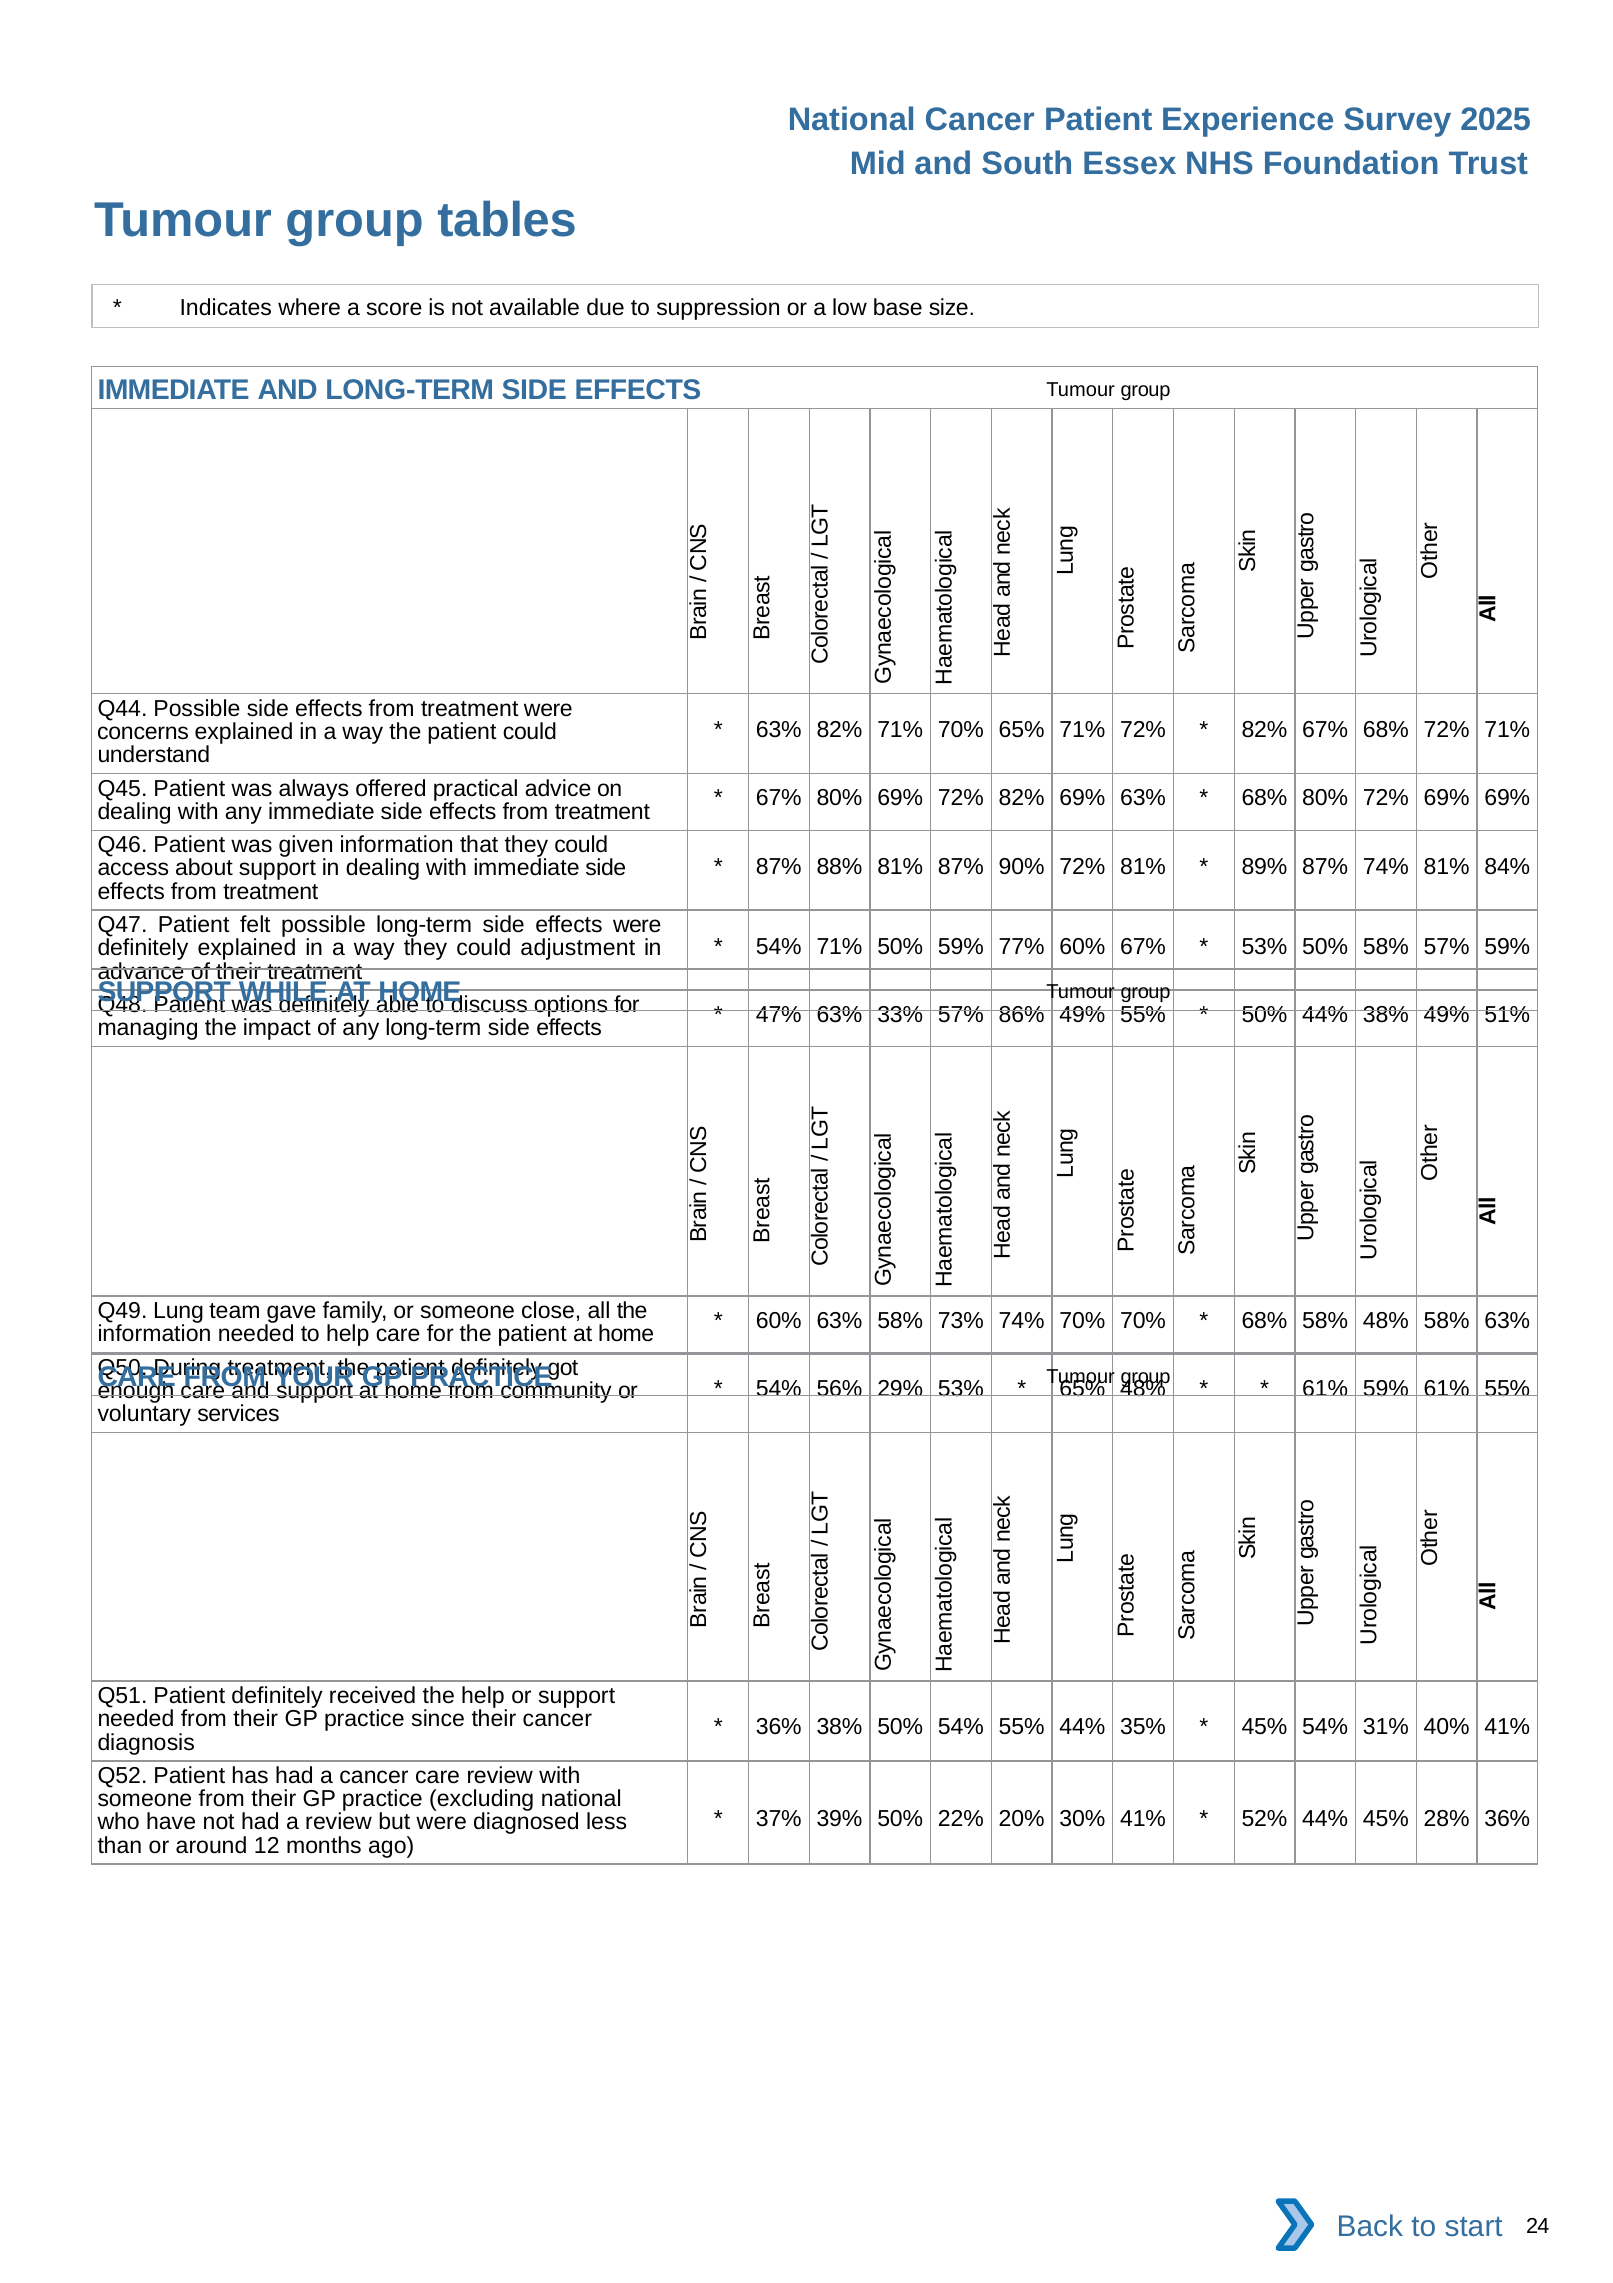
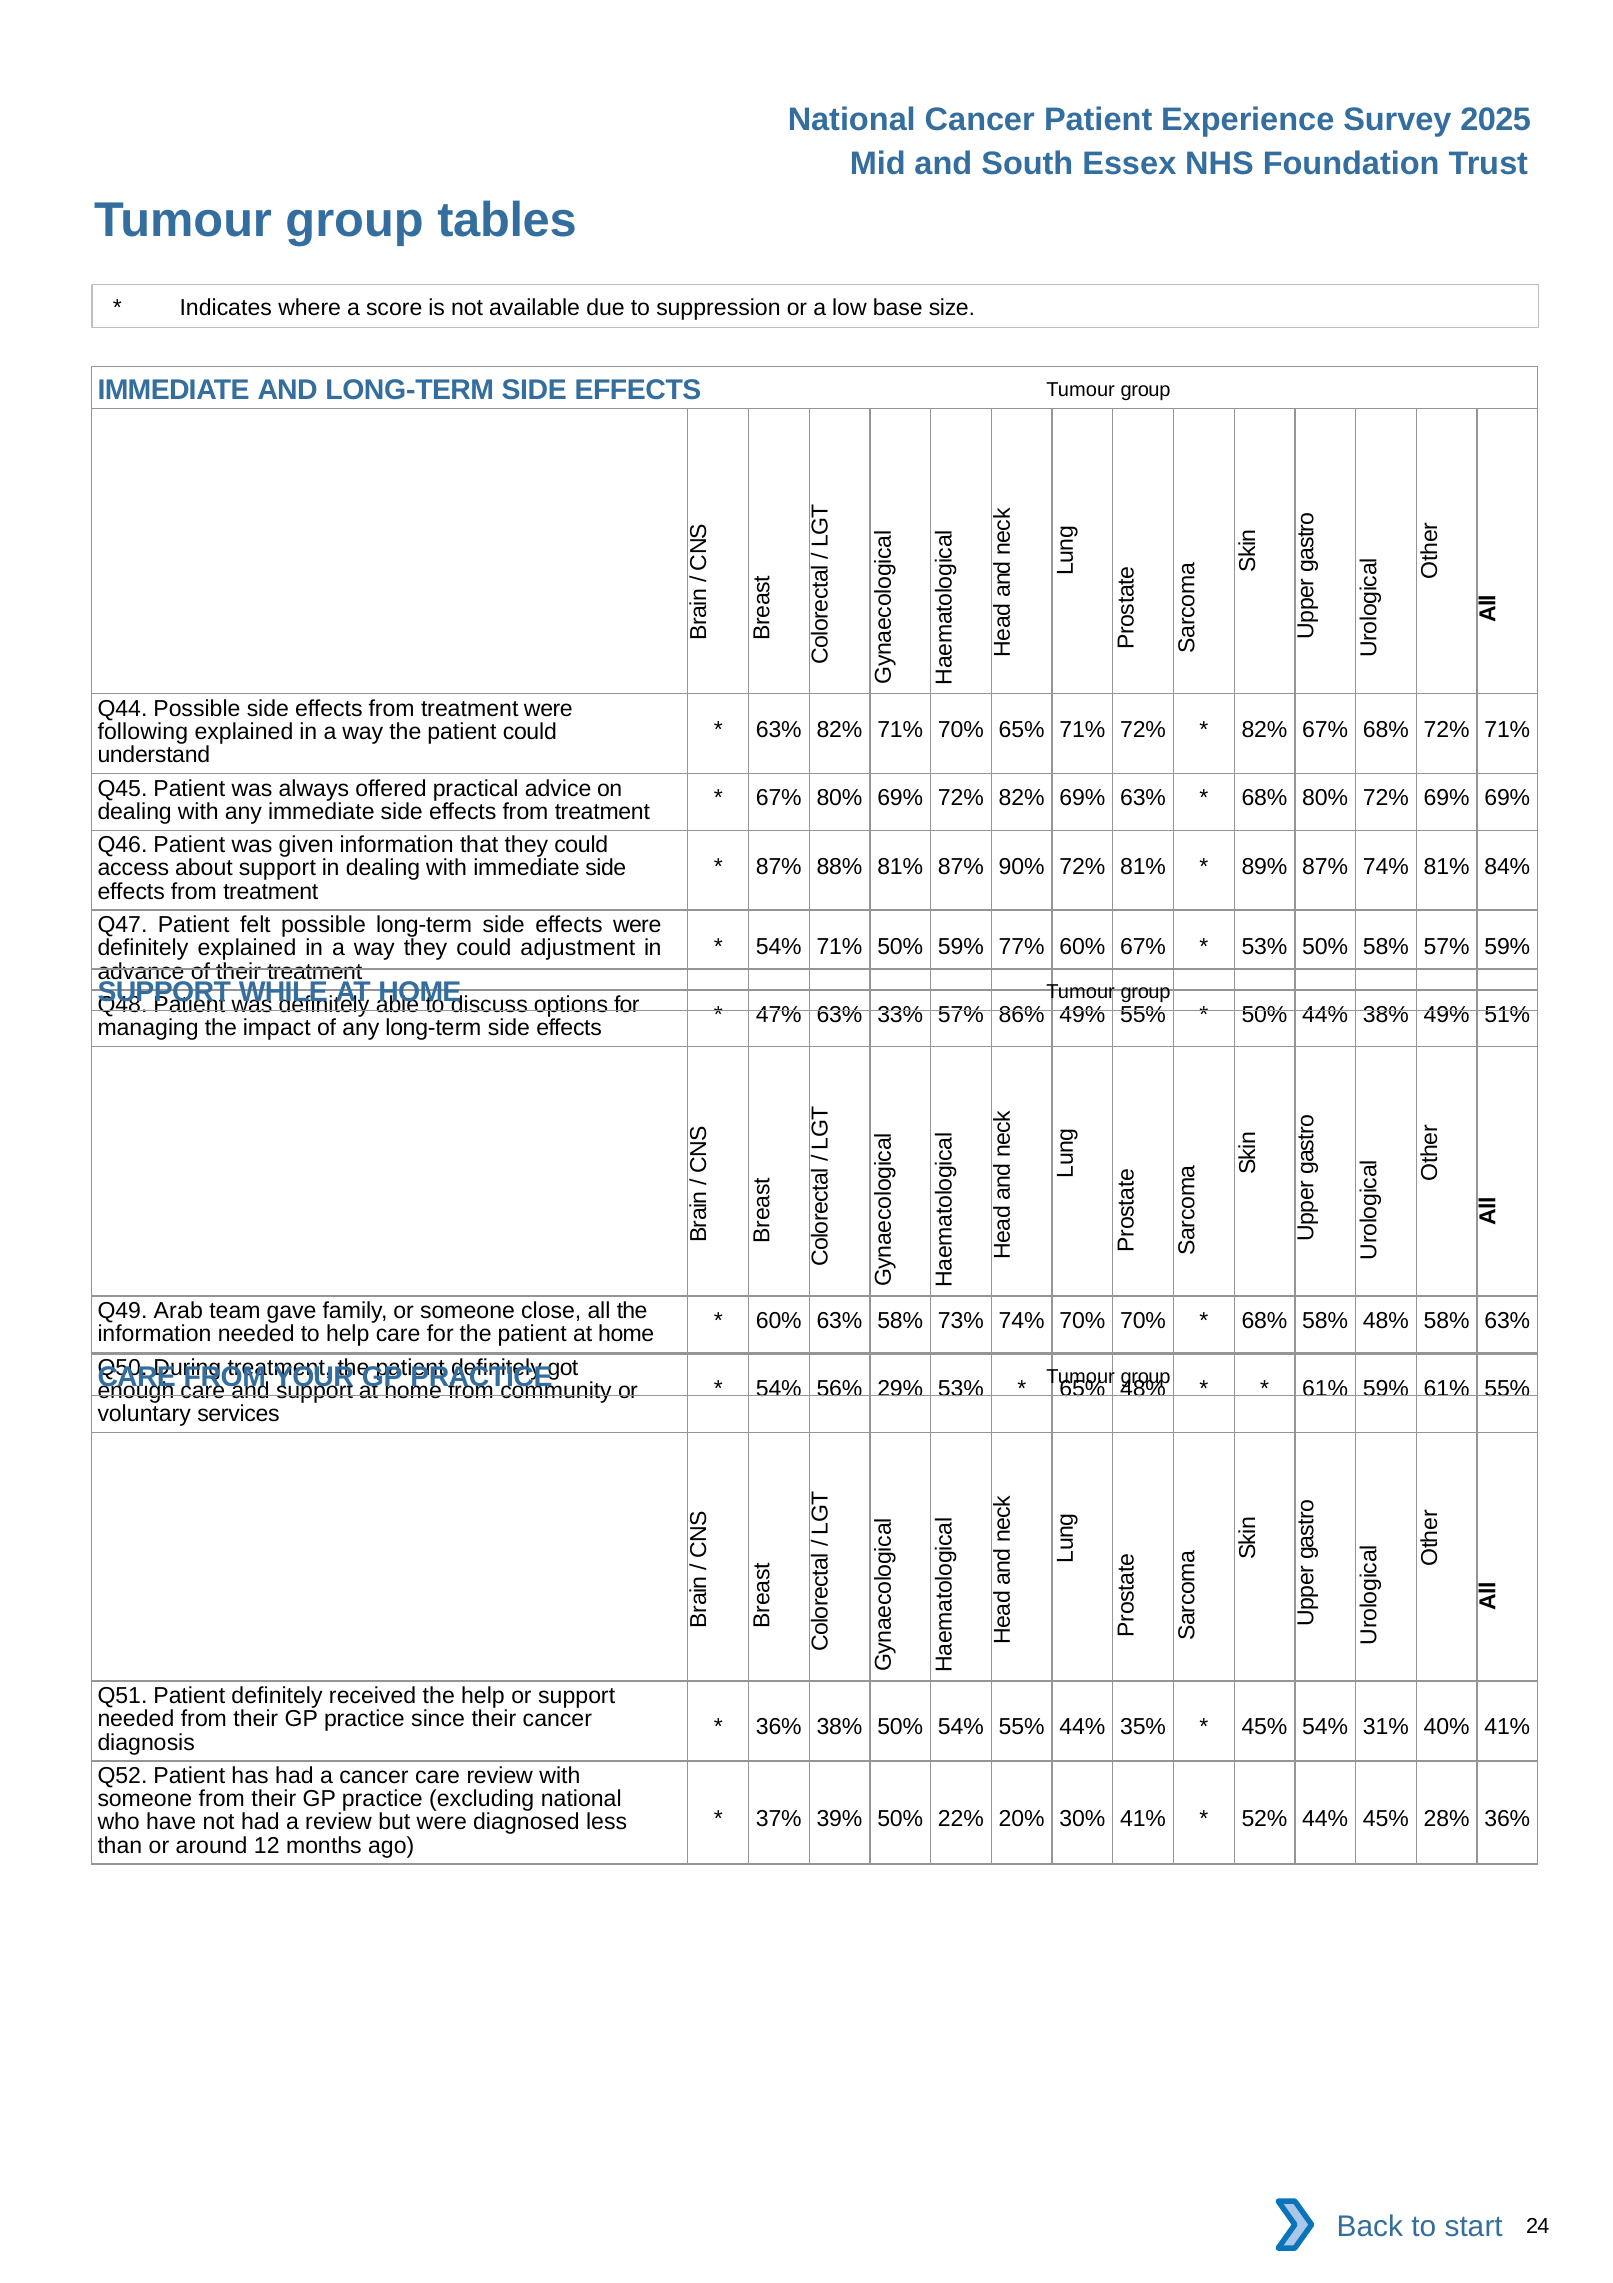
concerns: concerns -> following
Lung: Lung -> Arab
